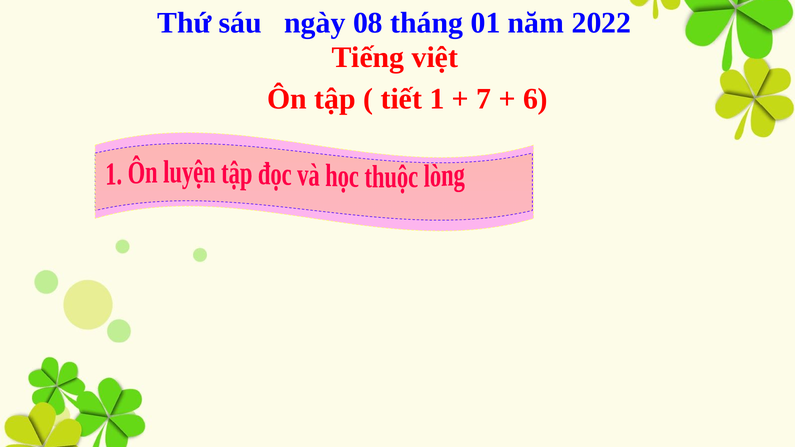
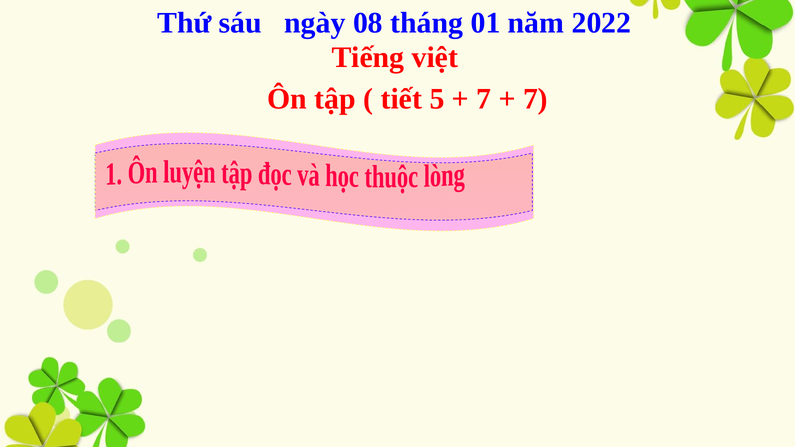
1: 1 -> 5
6 at (535, 99): 6 -> 7
